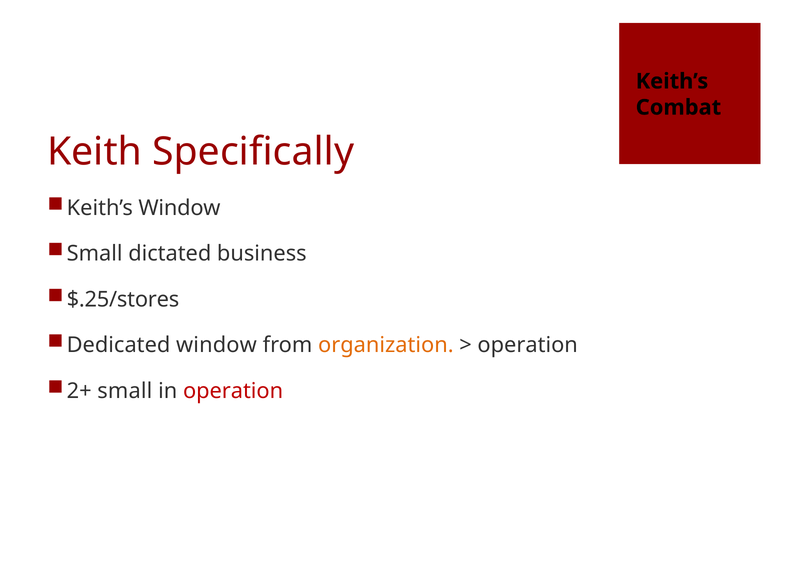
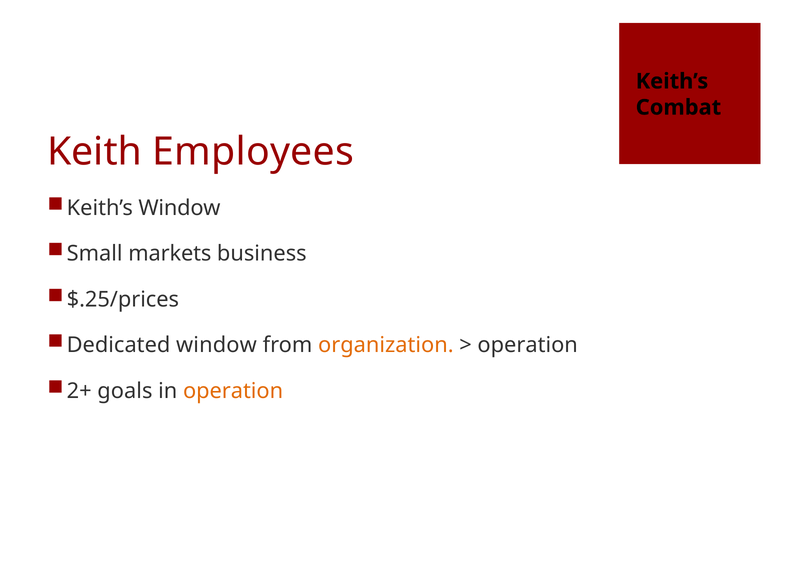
Specifically: Specifically -> Employees
dictated: dictated -> markets
$.25/stores: $.25/stores -> $.25/prices
2+ small: small -> goals
operation at (233, 391) colour: red -> orange
